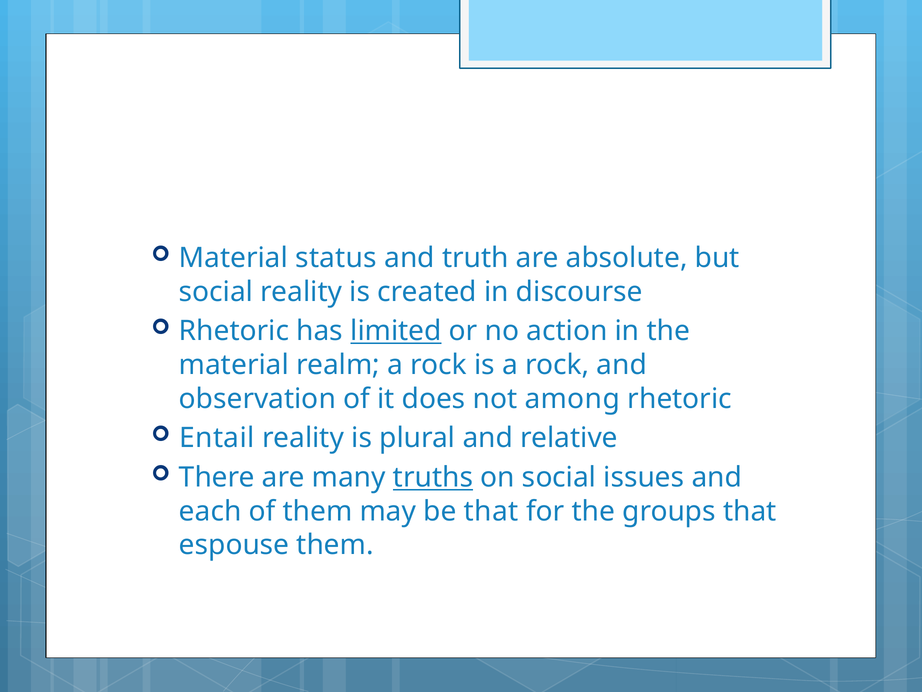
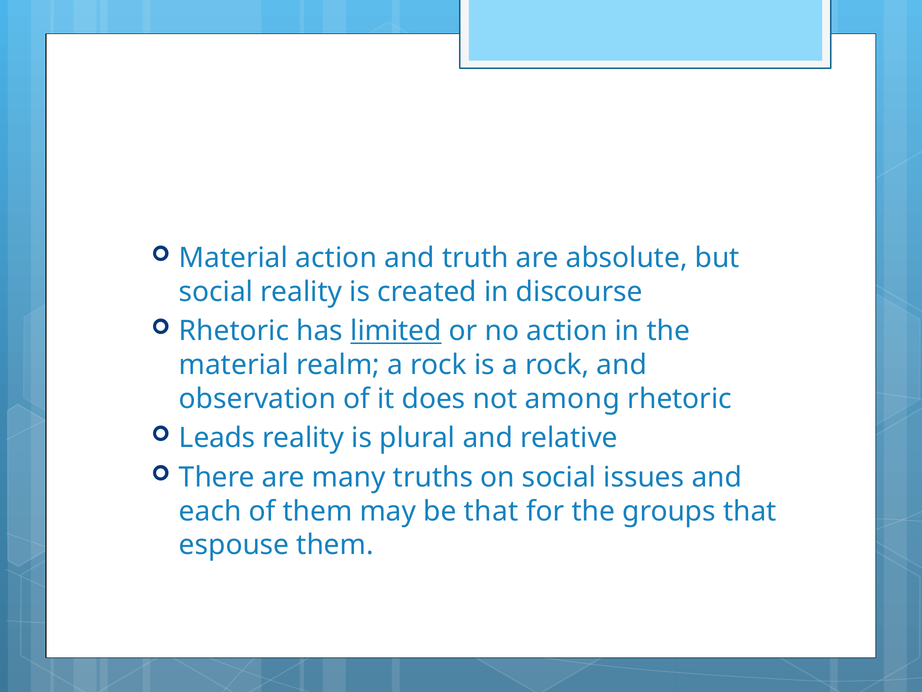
Material status: status -> action
Entail: Entail -> Leads
truths underline: present -> none
